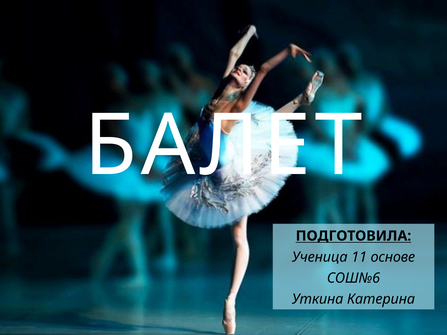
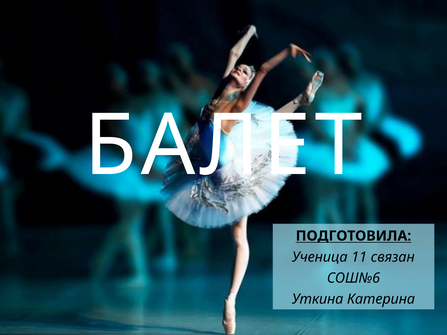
основе: основе -> связан
